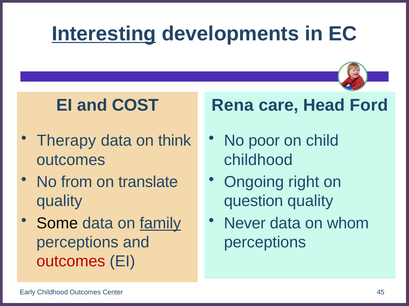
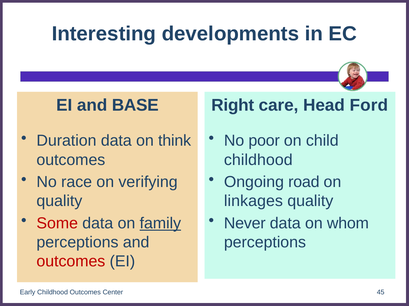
Interesting underline: present -> none
COST: COST -> BASE
Rena: Rena -> Right
Therapy: Therapy -> Duration
from: from -> race
translate: translate -> verifying
right: right -> road
question: question -> linkages
Some colour: black -> red
